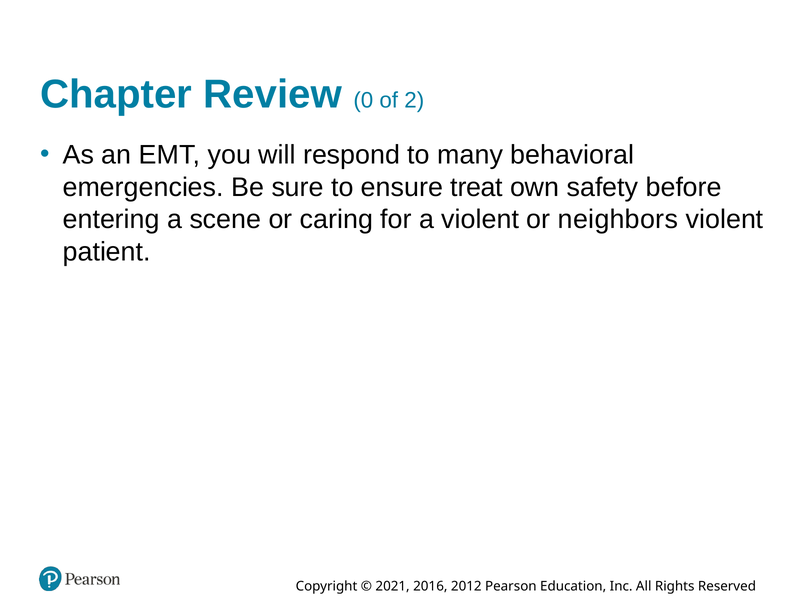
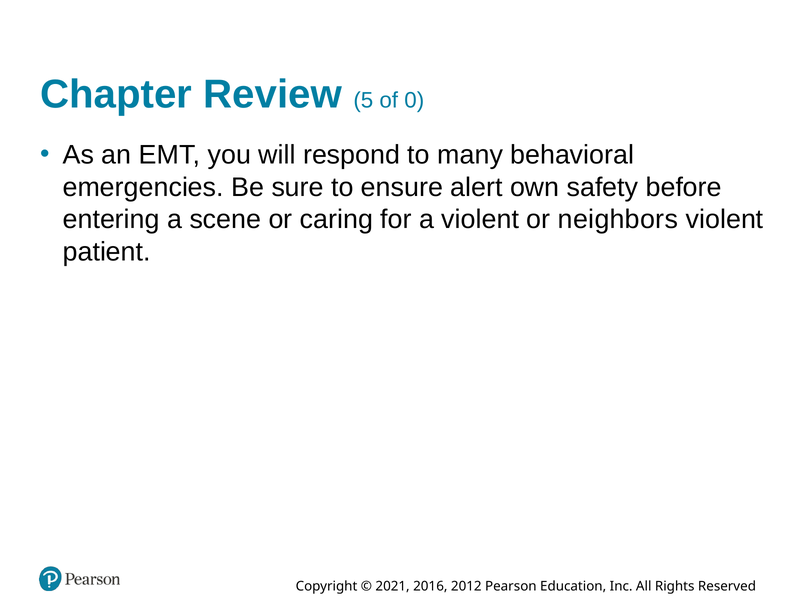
0: 0 -> 5
2: 2 -> 0
treat: treat -> alert
